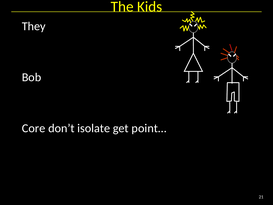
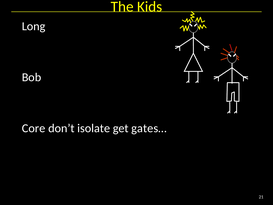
They: They -> Long
point…: point… -> gates…
